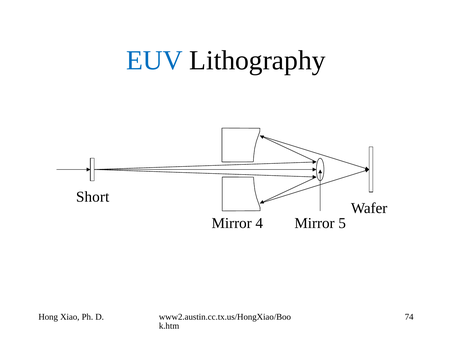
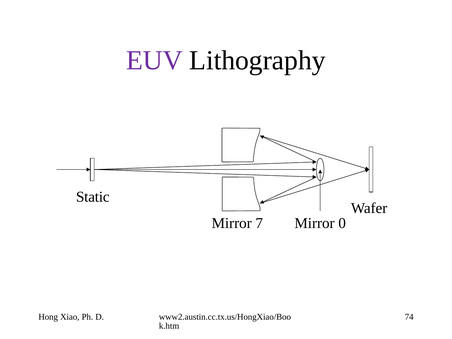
EUV colour: blue -> purple
Short: Short -> Static
4: 4 -> 7
5: 5 -> 0
